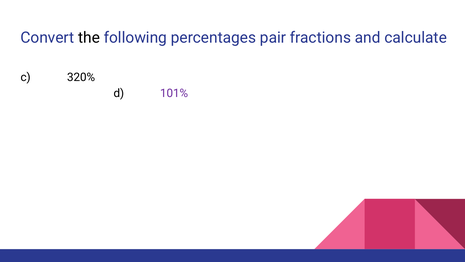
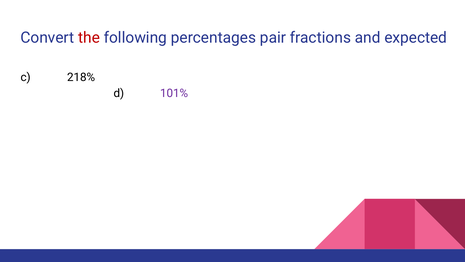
the colour: black -> red
calculate: calculate -> expected
320%: 320% -> 218%
